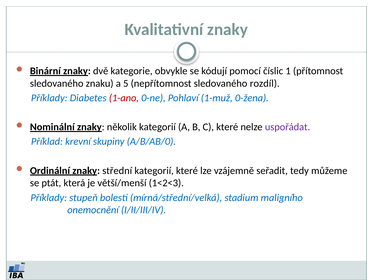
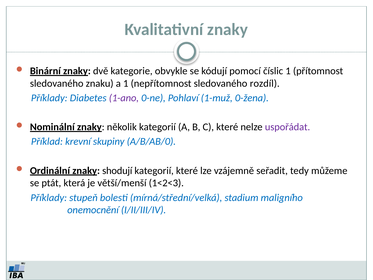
a 5: 5 -> 1
1-ano colour: red -> purple
střední: střední -> shodují
